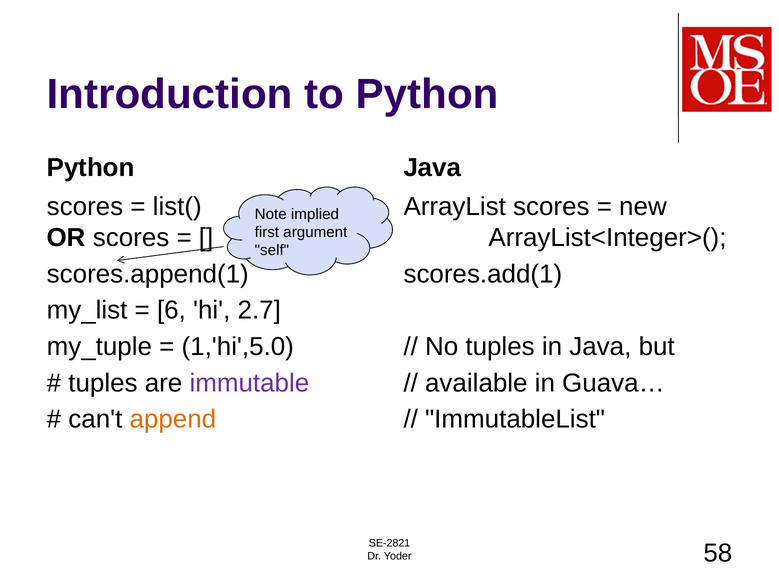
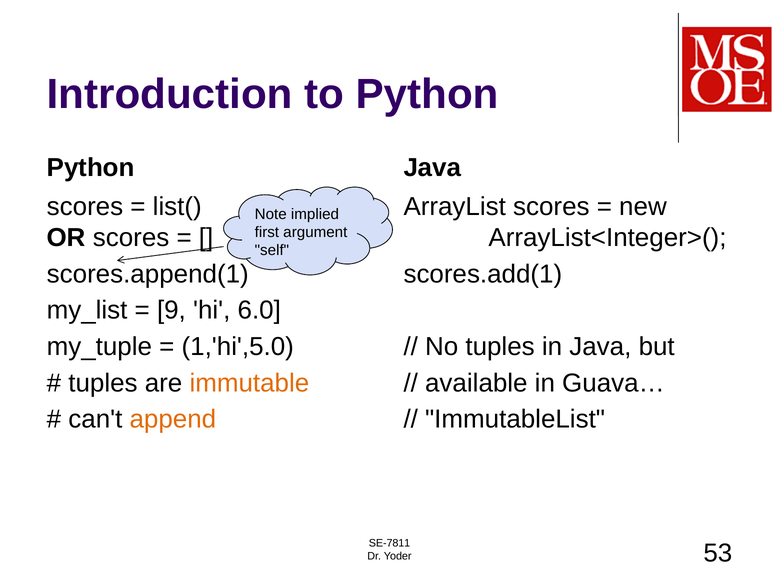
6: 6 -> 9
2.7: 2.7 -> 6.0
immutable colour: purple -> orange
SE-2821: SE-2821 -> SE-7811
58: 58 -> 53
